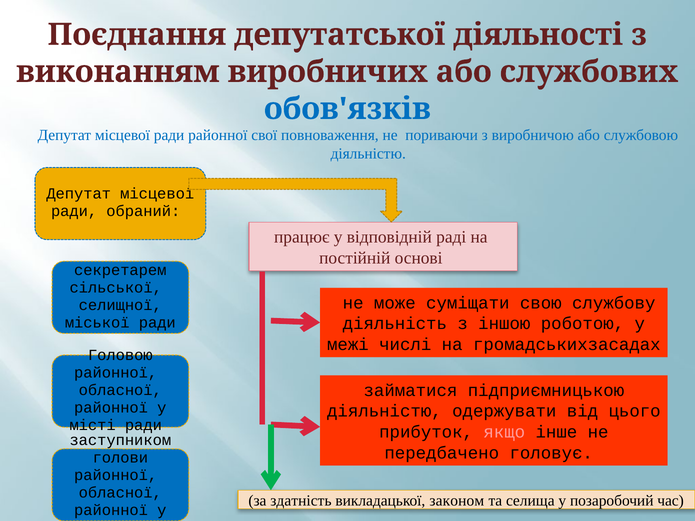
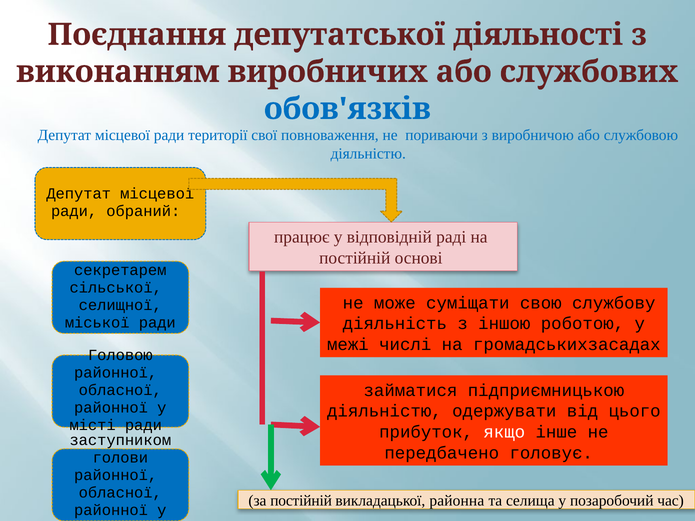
ради районної: районної -> території
якщо colour: pink -> white
за здатність: здатність -> постійній
законом: законом -> районна
